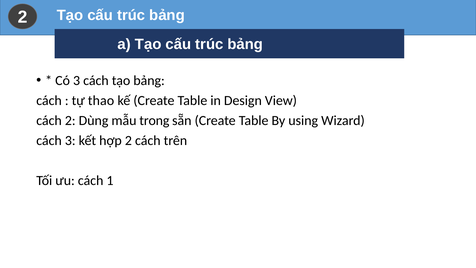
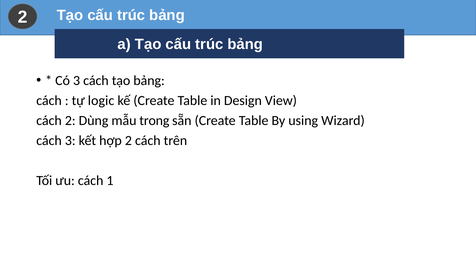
thao: thao -> logic
